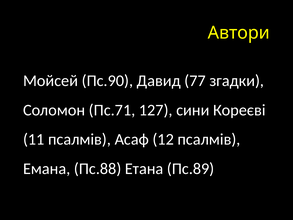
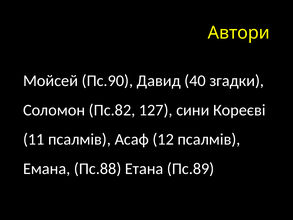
77: 77 -> 40
Пс.71: Пс.71 -> Пс.82
